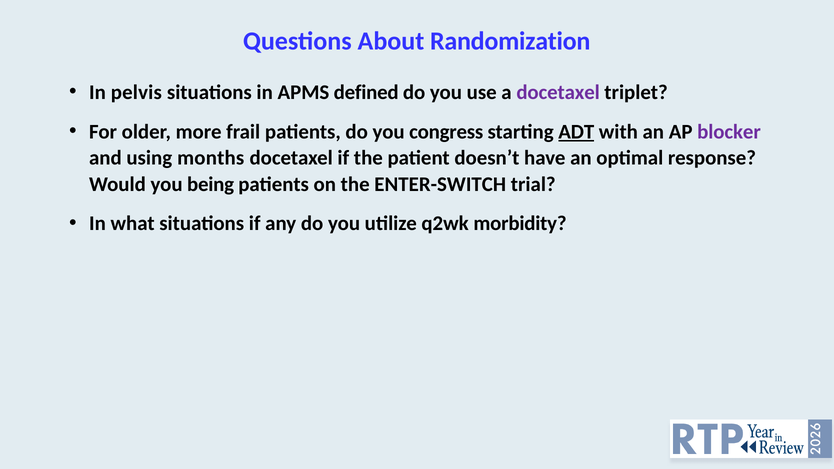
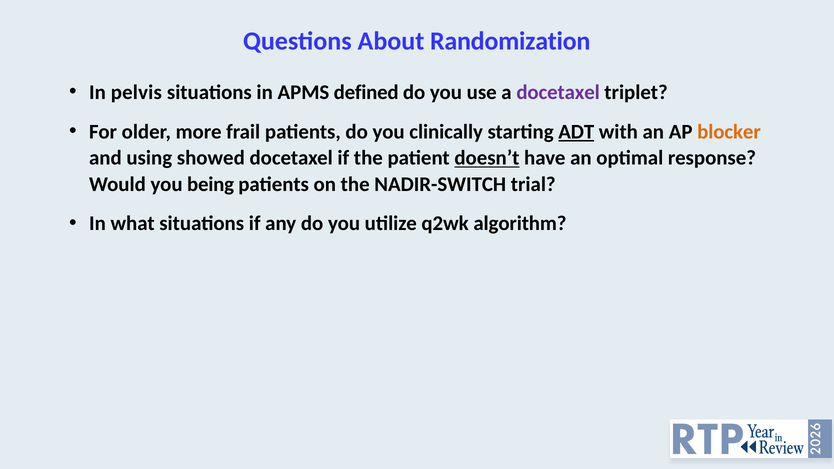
congress: congress -> clinically
blocker colour: purple -> orange
months: months -> showed
doesn’t underline: none -> present
ENTER-SWITCH: ENTER-SWITCH -> NADIR-SWITCH
morbidity: morbidity -> algorithm
